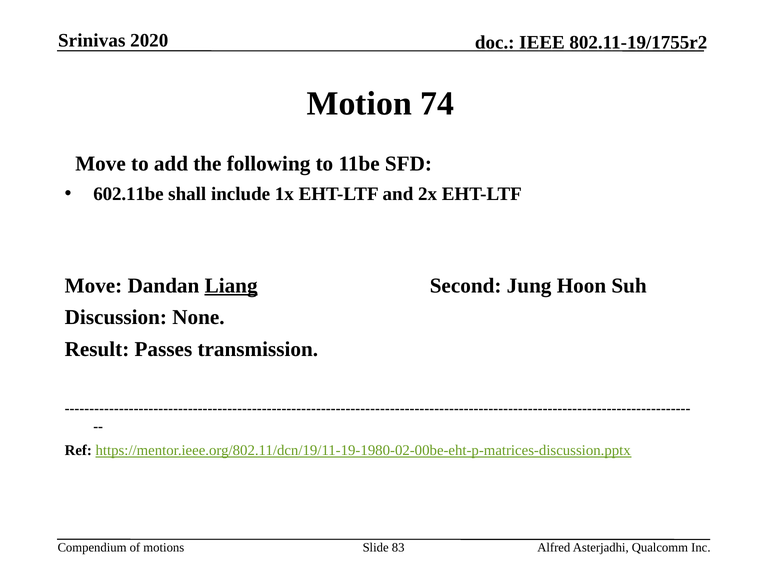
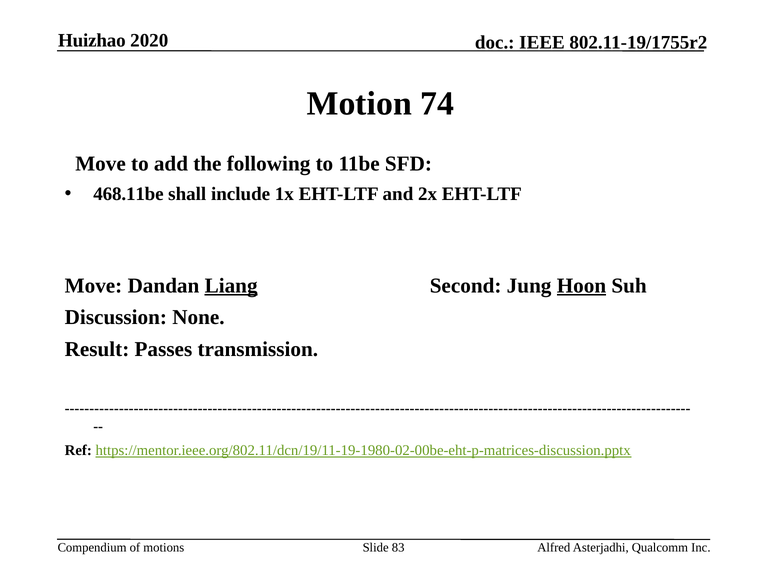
Srinivas: Srinivas -> Huizhao
602.11be: 602.11be -> 468.11be
Hoon underline: none -> present
